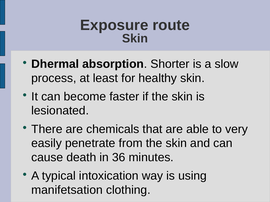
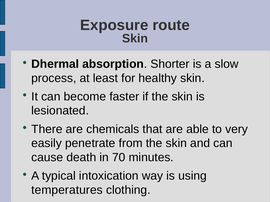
36: 36 -> 70
manifetsation: manifetsation -> temperatures
